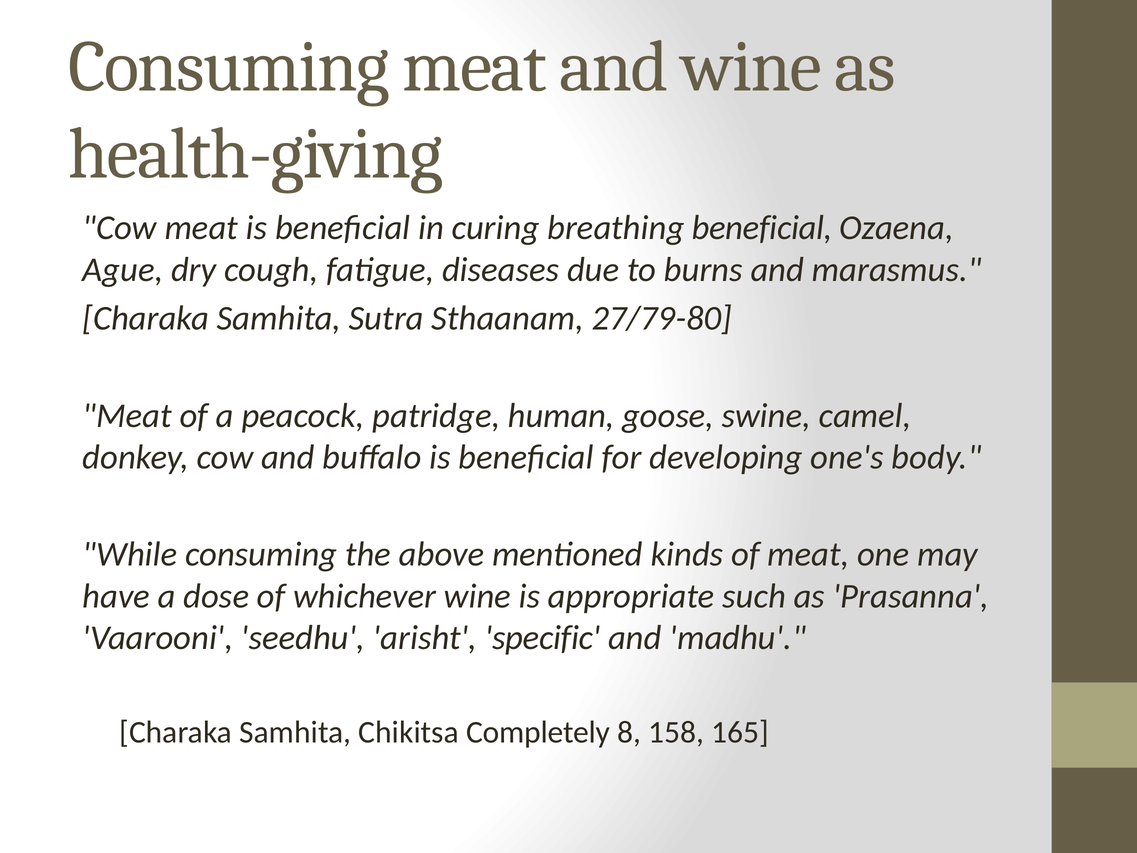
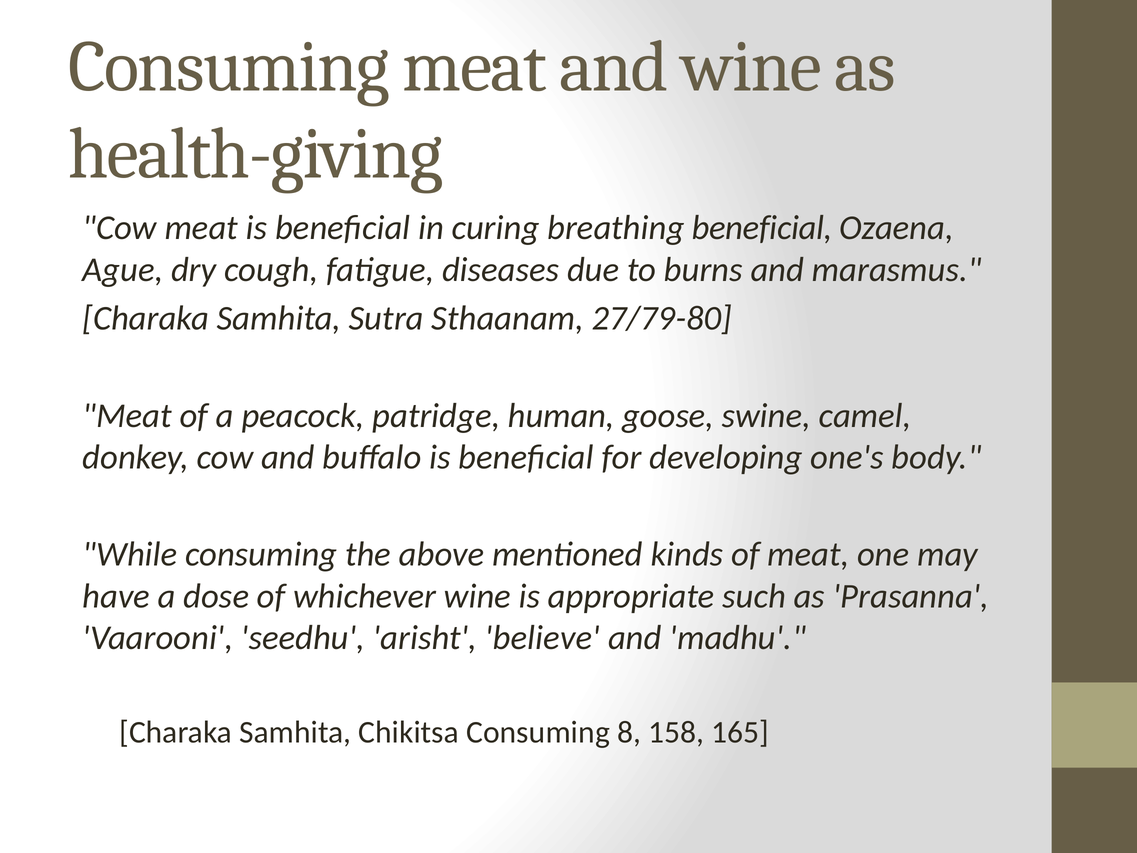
specific: specific -> believe
Chikitsa Completely: Completely -> Consuming
